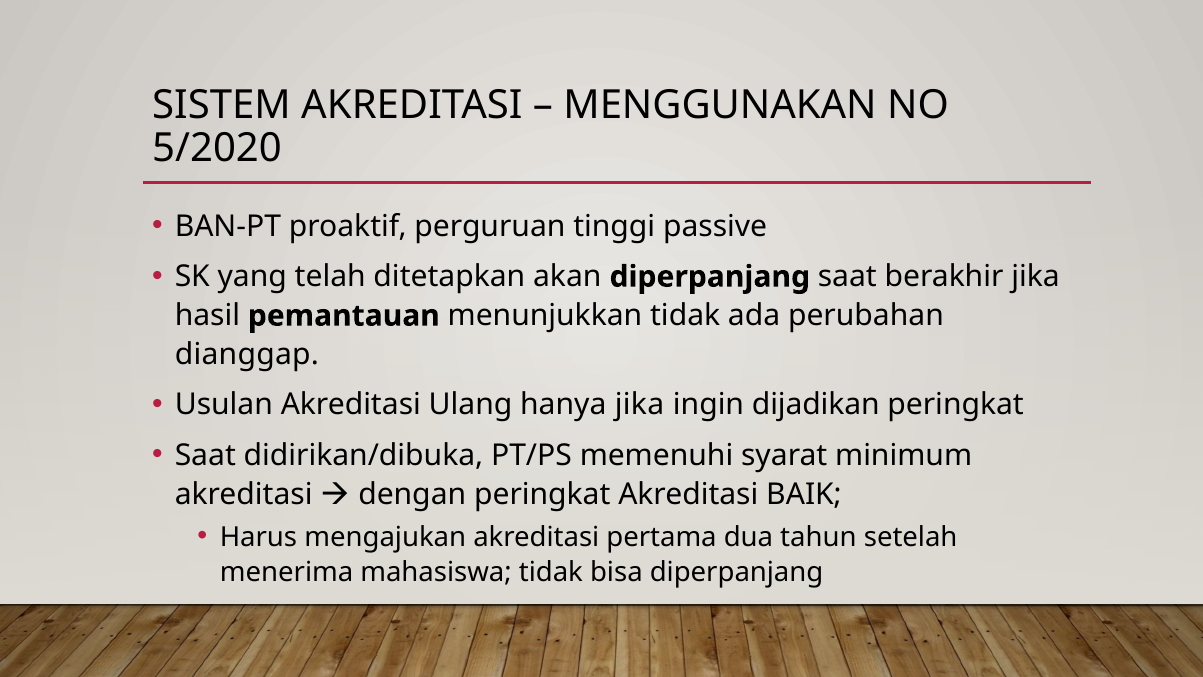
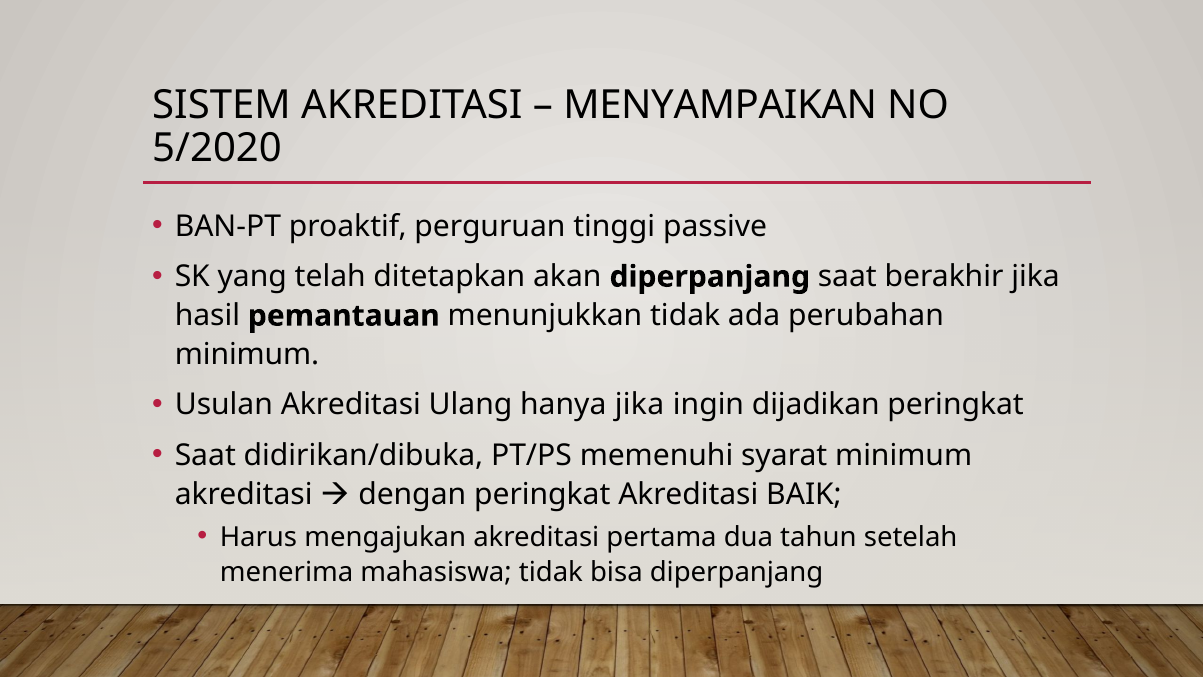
MENGGUNAKAN: MENGGUNAKAN -> MENYAMPAIKAN
dianggap at (247, 355): dianggap -> minimum
